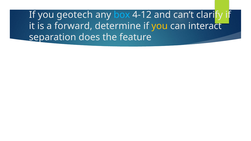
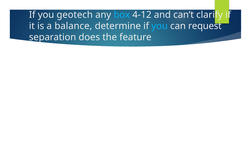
forward: forward -> balance
you at (160, 26) colour: yellow -> light blue
interact: interact -> request
